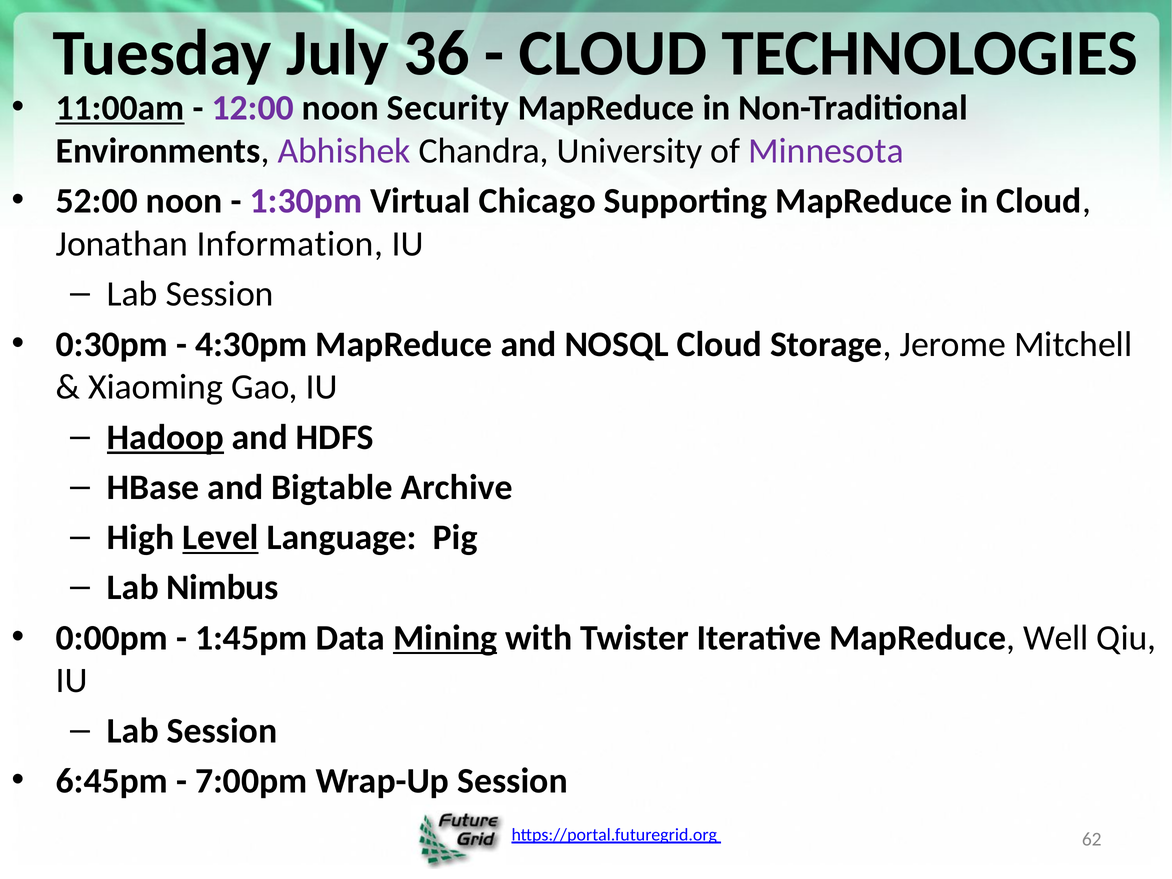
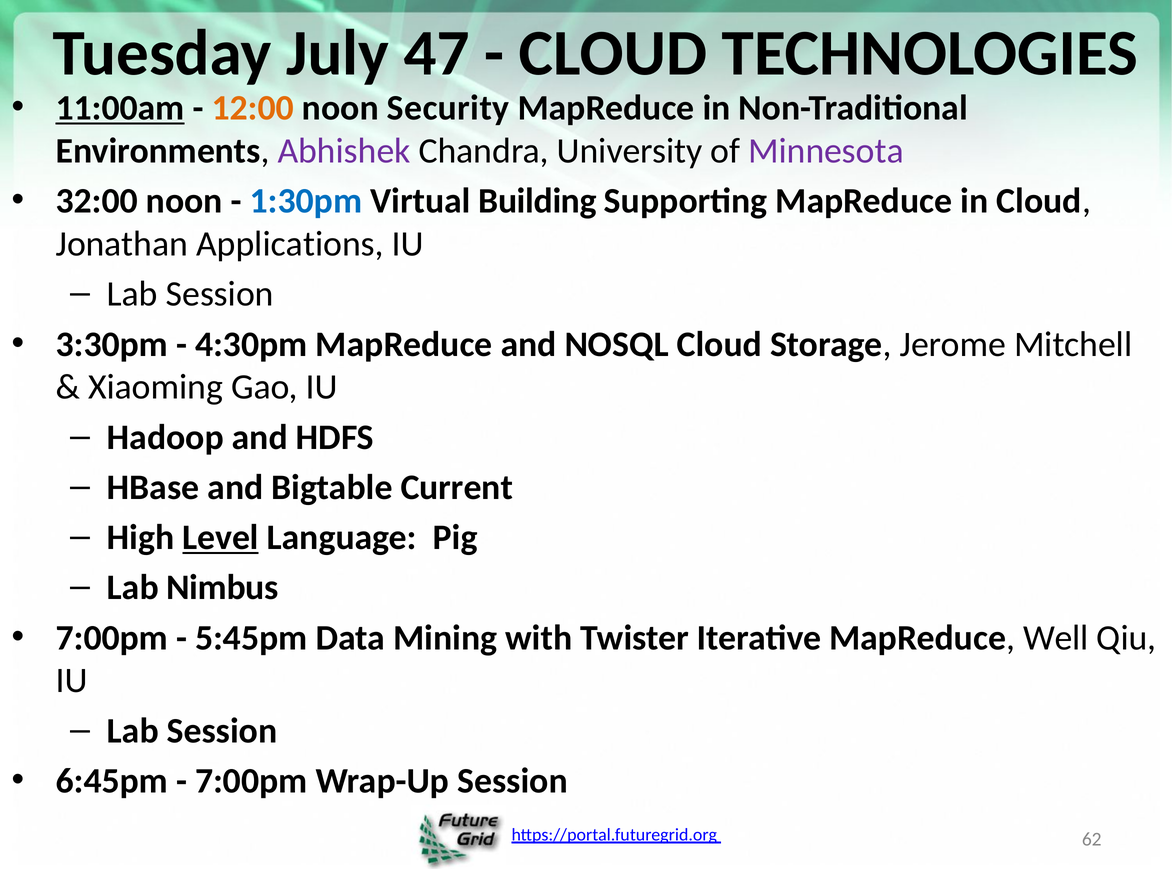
36: 36 -> 47
12:00 colour: purple -> orange
52:00: 52:00 -> 32:00
1:30pm colour: purple -> blue
Chicago: Chicago -> Building
Information: Information -> Applications
0:30pm: 0:30pm -> 3:30pm
Hadoop underline: present -> none
Archive: Archive -> Current
0:00pm at (112, 638): 0:00pm -> 7:00pm
1:45pm: 1:45pm -> 5:45pm
Mining underline: present -> none
